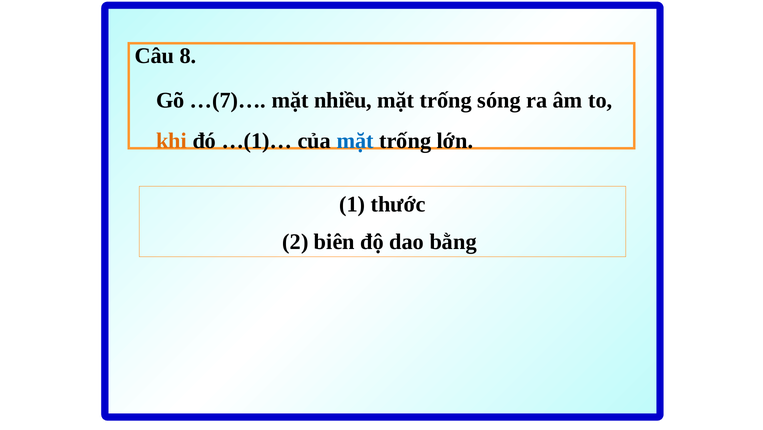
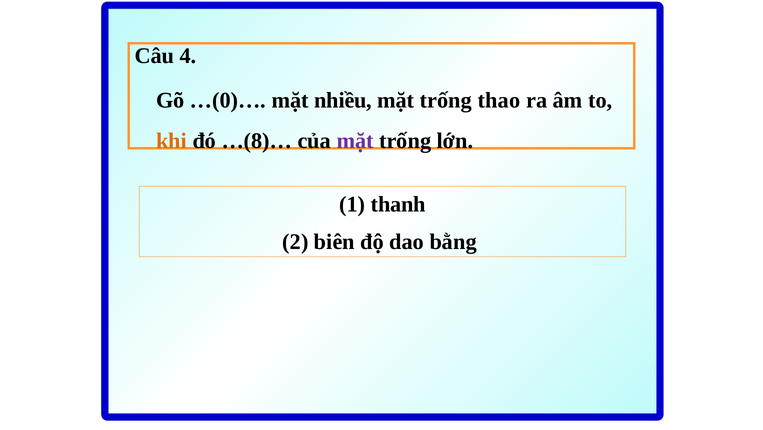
8: 8 -> 4
…(7)…: …(7)… -> …(0)…
sóng: sóng -> thao
…(1)…: …(1)… -> …(8)…
mặt at (355, 141) colour: blue -> purple
thước: thước -> thanh
